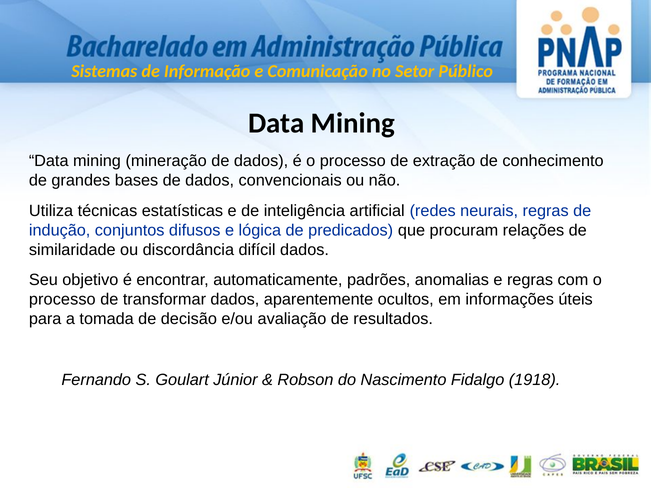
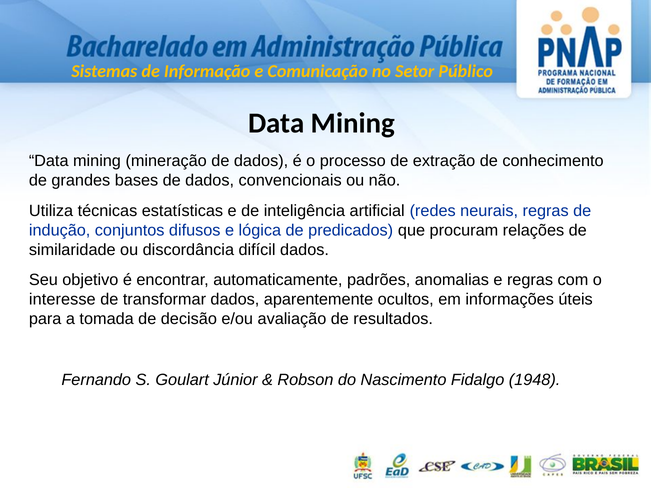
processo at (62, 300): processo -> interesse
1918: 1918 -> 1948
